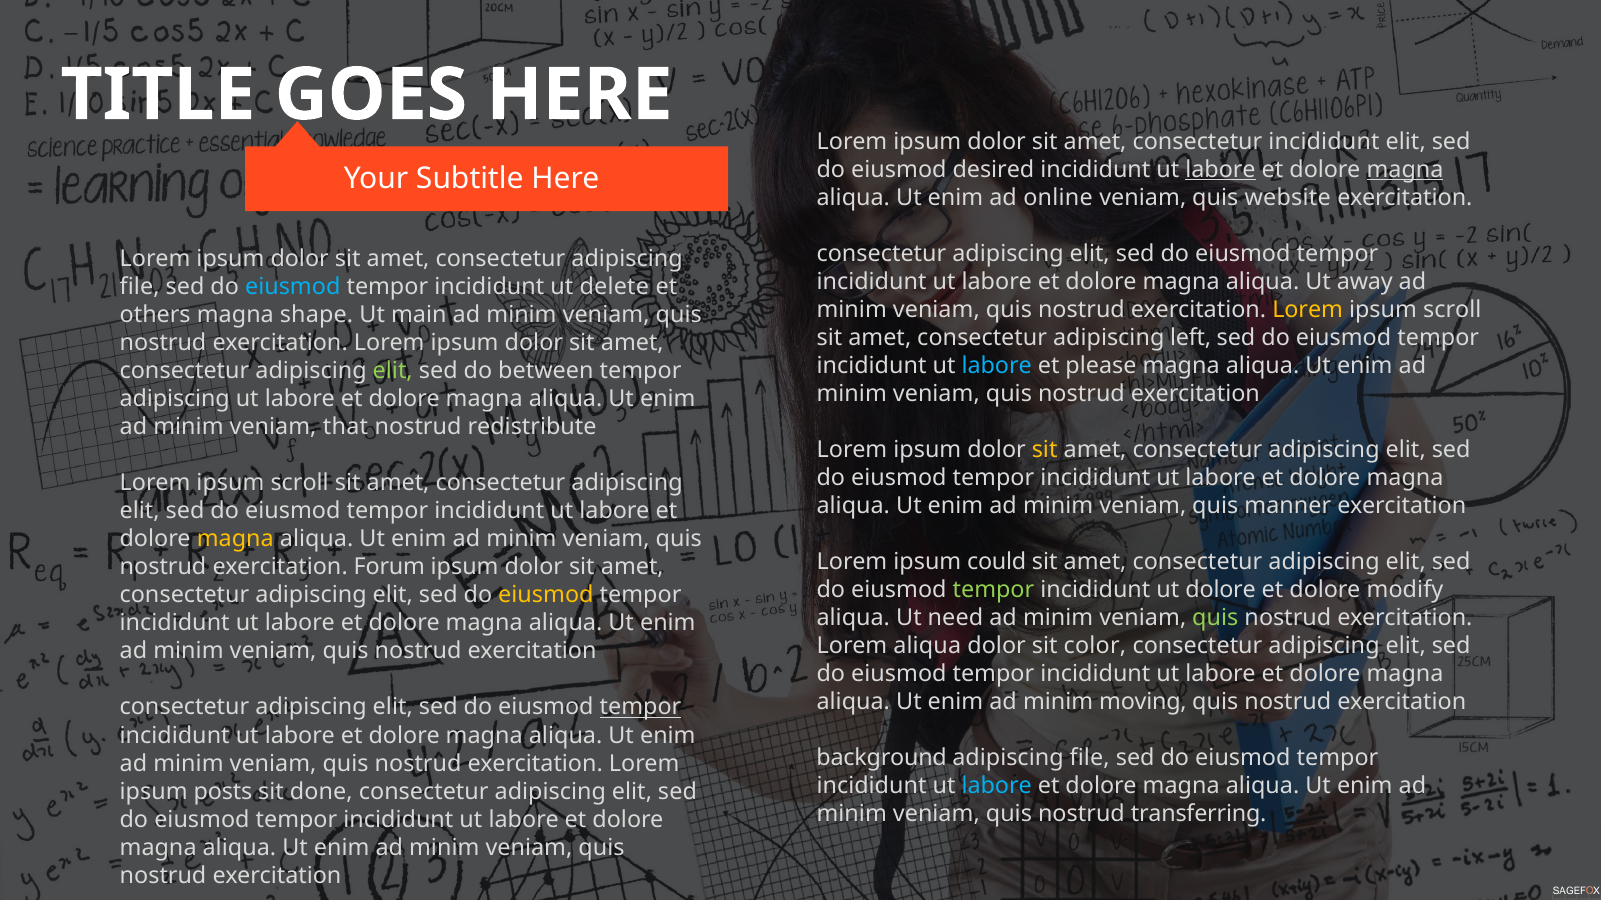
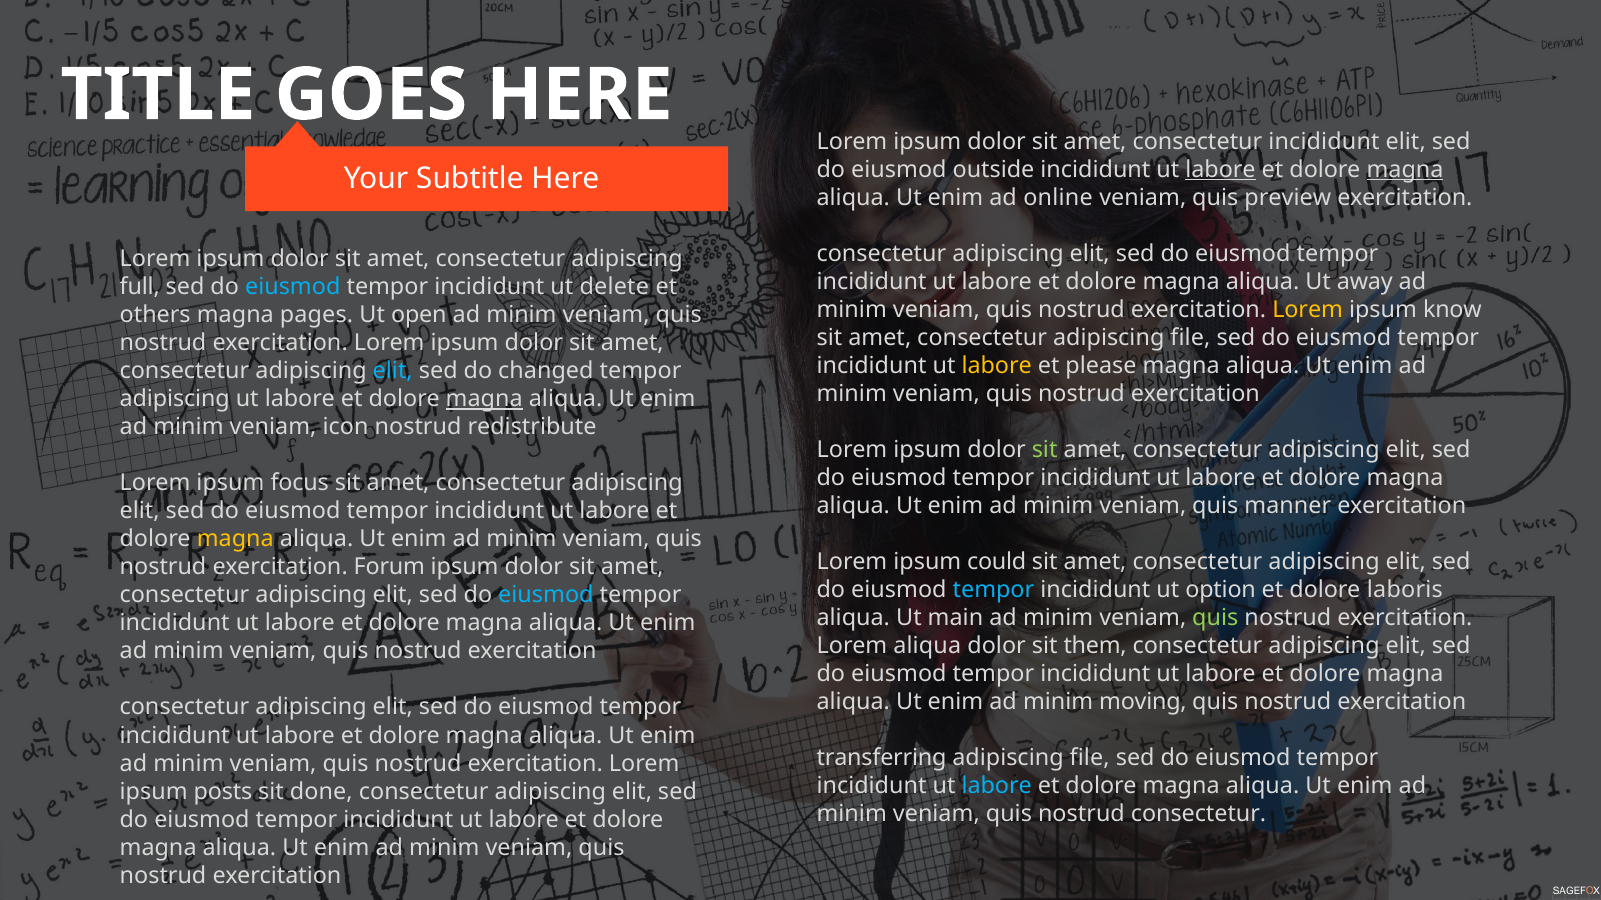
desired: desired -> outside
website: website -> preview
file at (140, 287): file -> full
scroll at (1452, 310): scroll -> know
shape: shape -> pages
main: main -> open
consectetur adipiscing left: left -> file
labore at (997, 366) colour: light blue -> yellow
elit at (393, 371) colour: light green -> light blue
between: between -> changed
magna at (484, 399) underline: none -> present
that: that -> icon
sit at (1045, 450) colour: yellow -> light green
scroll at (300, 483): scroll -> focus
tempor at (993, 590) colour: light green -> light blue
ut dolore: dolore -> option
modify: modify -> laboris
eiusmod at (546, 596) colour: yellow -> light blue
need: need -> main
color: color -> them
tempor at (640, 708) underline: present -> none
background: background -> transferring
nostrud transferring: transferring -> consectetur
